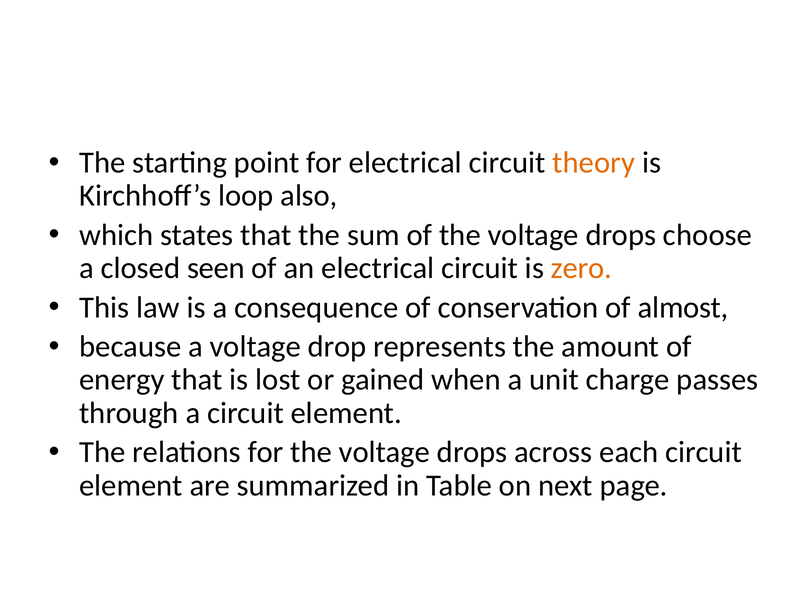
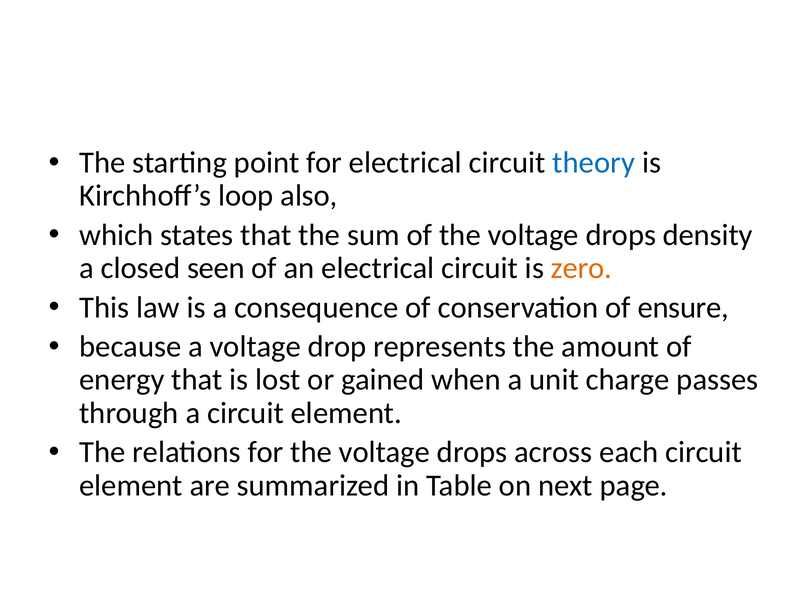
theory colour: orange -> blue
choose: choose -> density
almost: almost -> ensure
